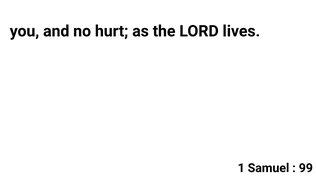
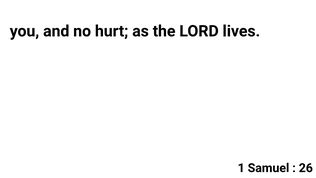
99: 99 -> 26
